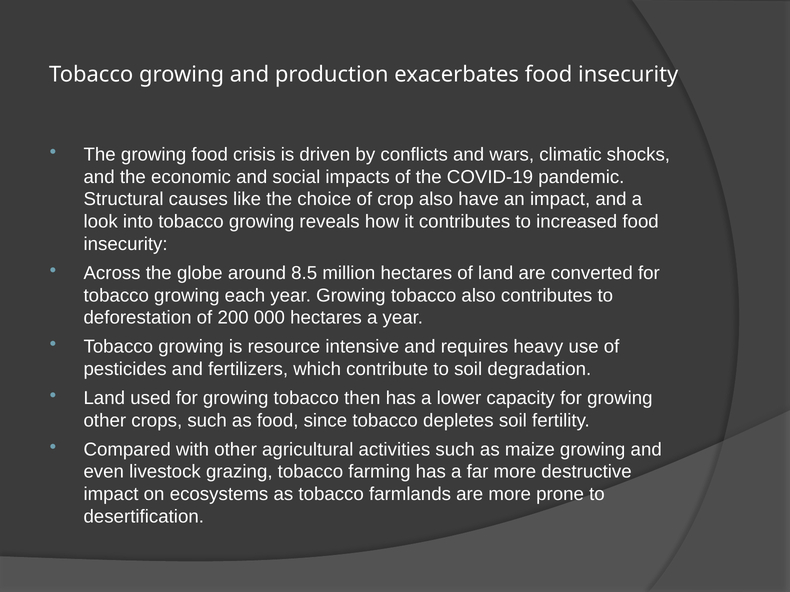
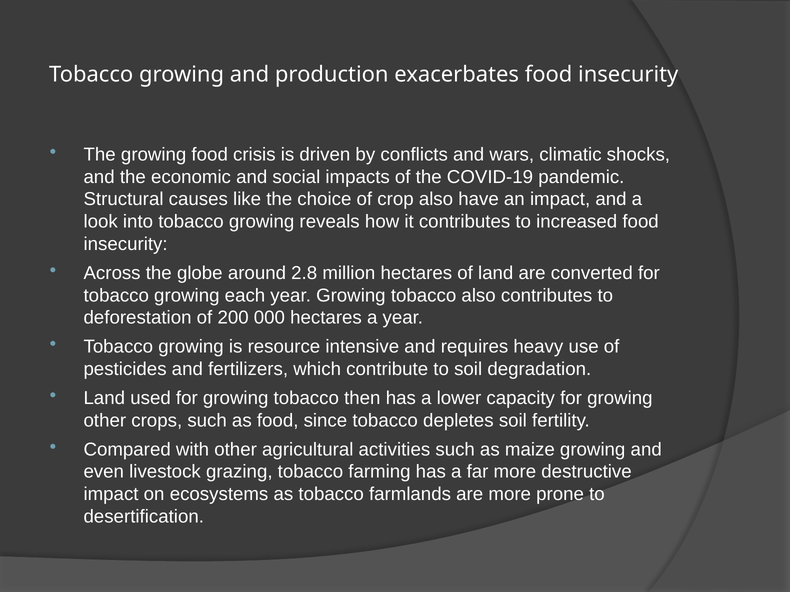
8.5: 8.5 -> 2.8
